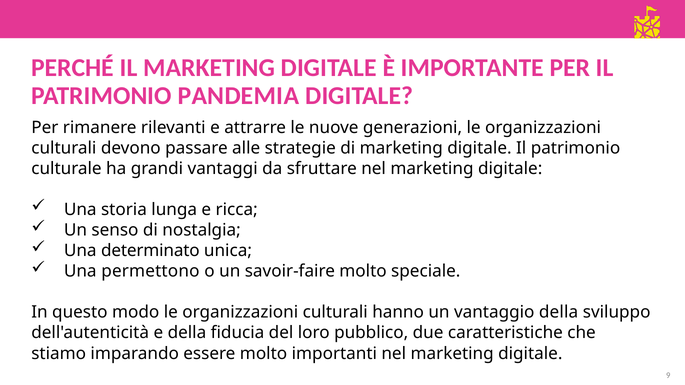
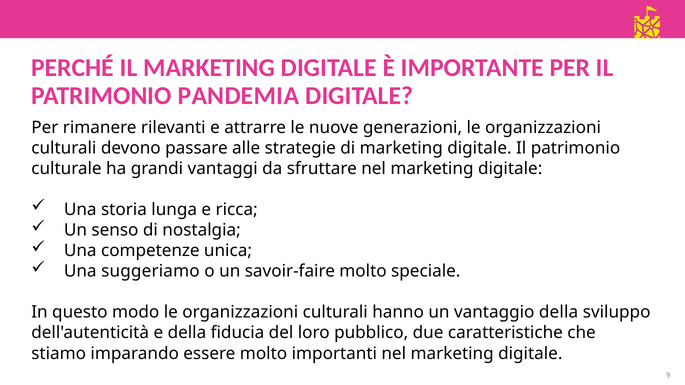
determinato: determinato -> competenze
permettono: permettono -> suggeriamo
